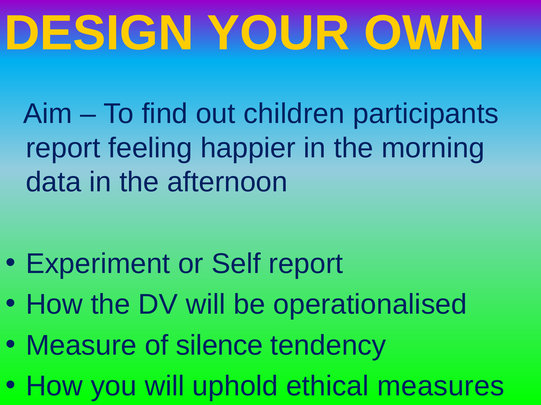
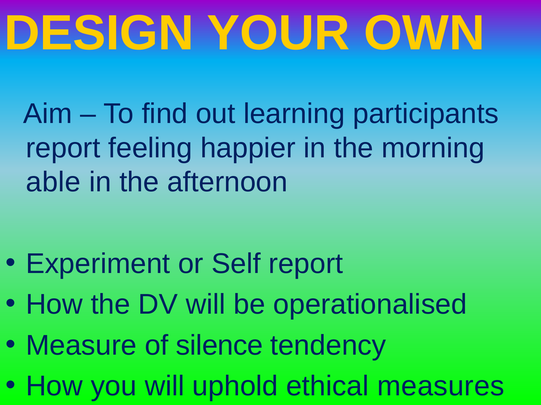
children: children -> learning
data: data -> able
